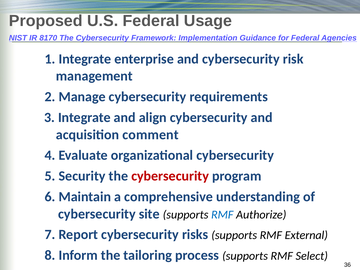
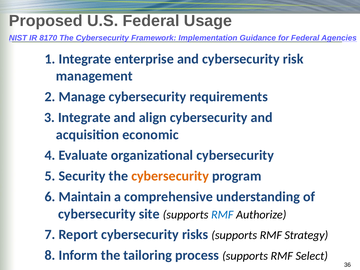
comment: comment -> economic
cybersecurity at (170, 176) colour: red -> orange
External: External -> Strategy
